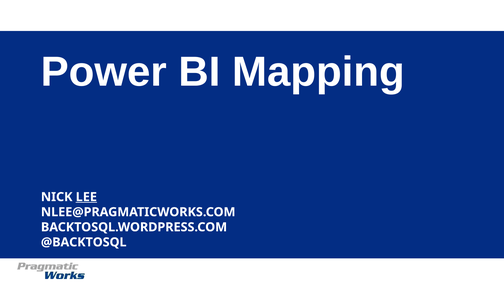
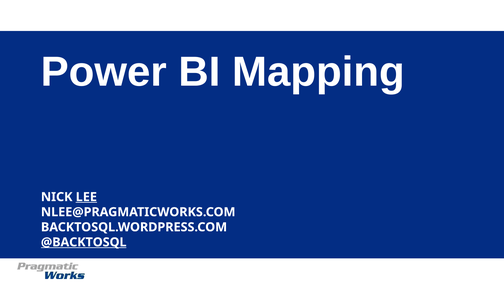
@BACKTOSQL underline: none -> present
